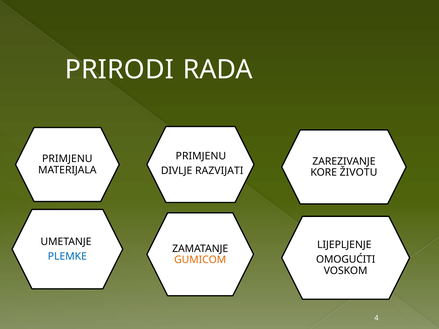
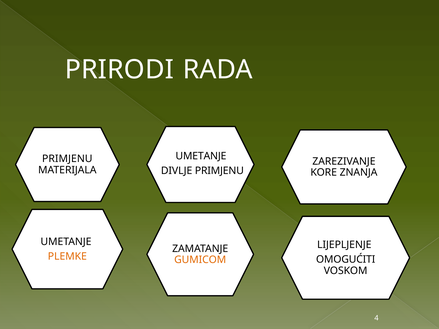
PRIMJENU at (201, 156): PRIMJENU -> UMETANJE
DIVLJE RAZVIJATI: RAZVIJATI -> PRIMJENU
ŽIVOTU: ŽIVOTU -> ZNANJA
PLEMKE colour: blue -> orange
